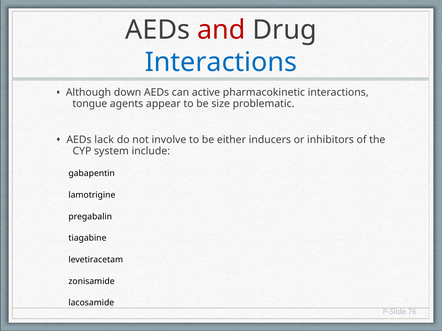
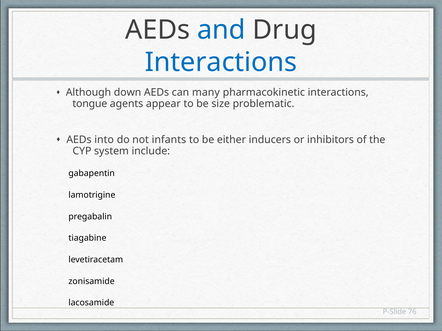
and colour: red -> blue
active: active -> many
lack: lack -> into
involve: involve -> infants
